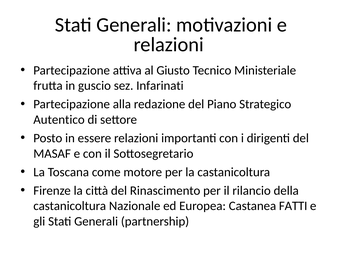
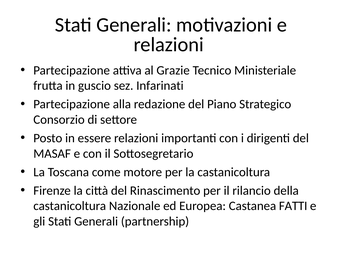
Giusto: Giusto -> Grazie
Autentico: Autentico -> Consorzio
